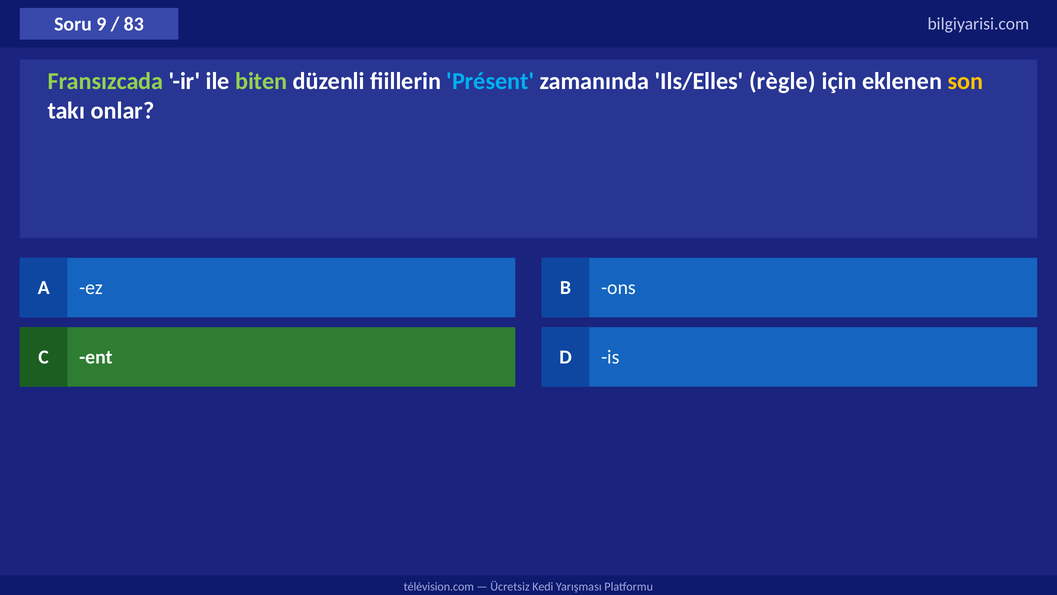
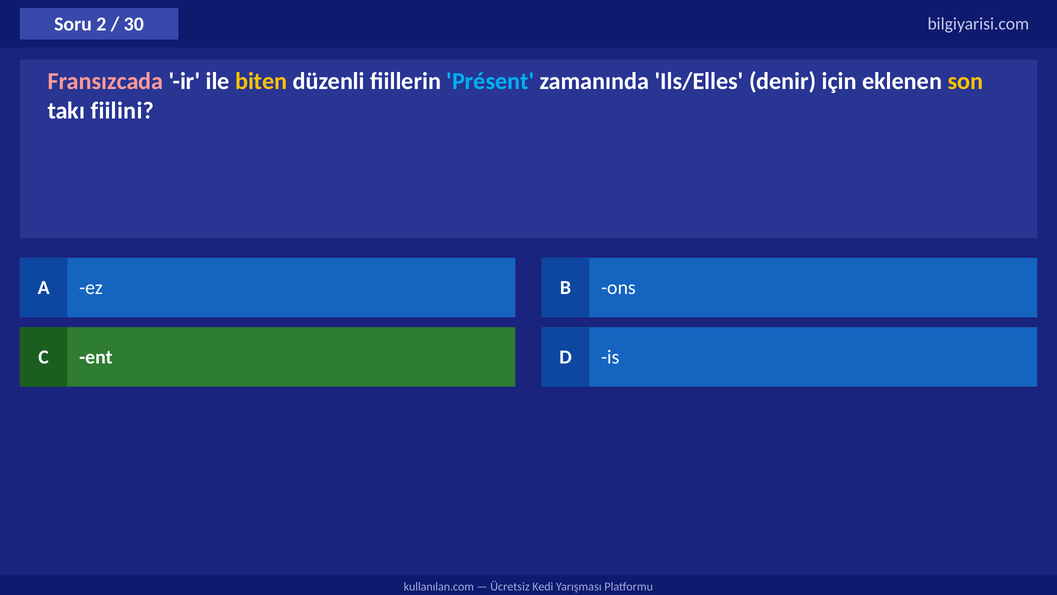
9: 9 -> 2
83: 83 -> 30
Fransızcada colour: light green -> pink
biten colour: light green -> yellow
règle: règle -> denir
onlar: onlar -> fiilini
télévision.com: télévision.com -> kullanılan.com
